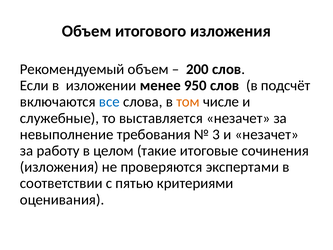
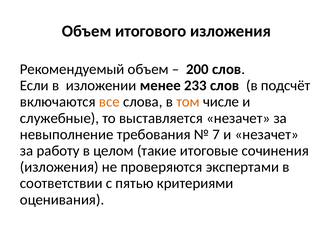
950: 950 -> 233
все colour: blue -> orange
3: 3 -> 7
